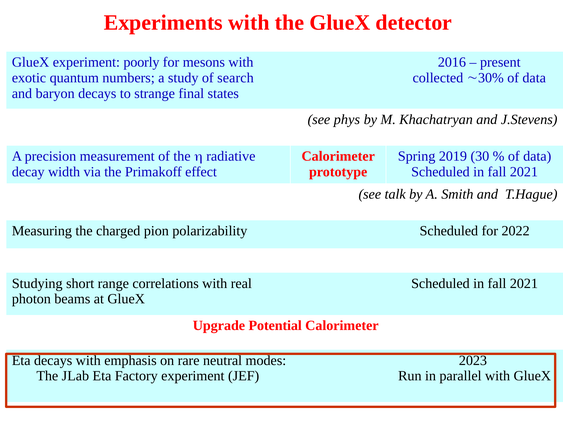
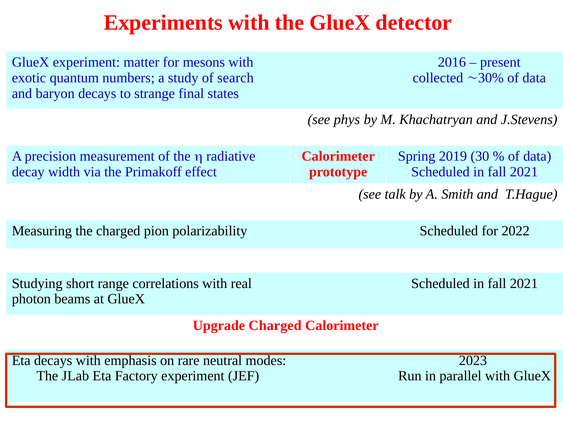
poorly: poorly -> matter
Upgrade Potential: Potential -> Charged
